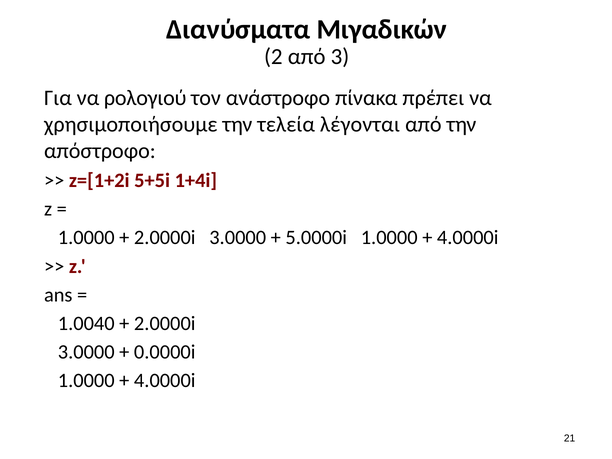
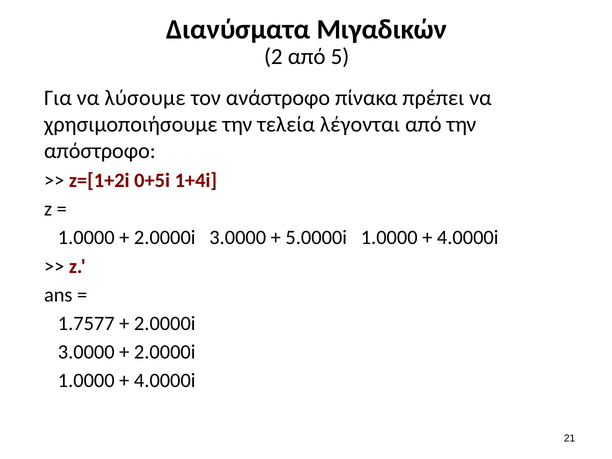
3: 3 -> 5
ρολογιού: ρολογιού -> λύσουμε
5+5i: 5+5i -> 0+5i
1.0040: 1.0040 -> 1.7577
0.0000i at (165, 352): 0.0000i -> 2.0000i
